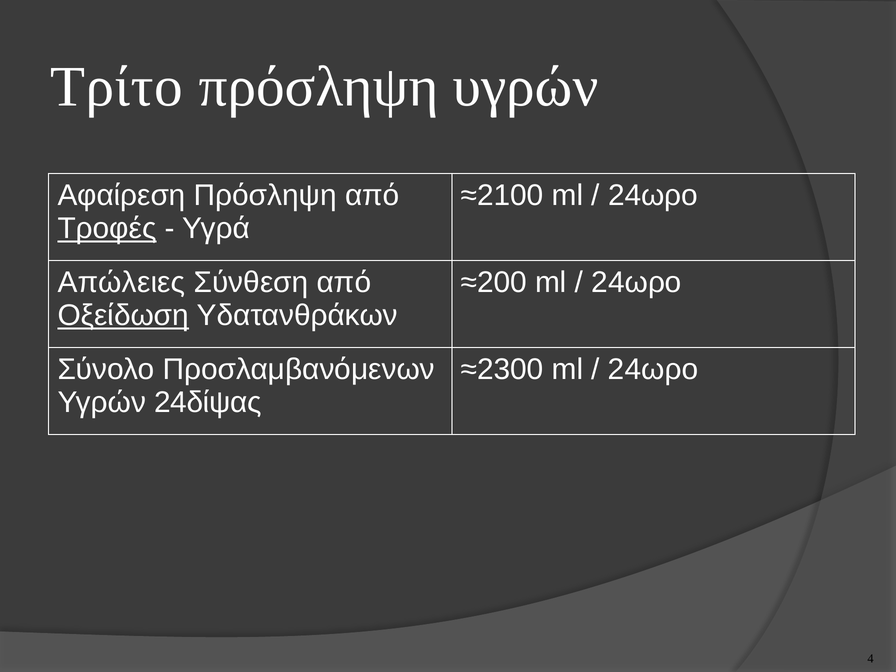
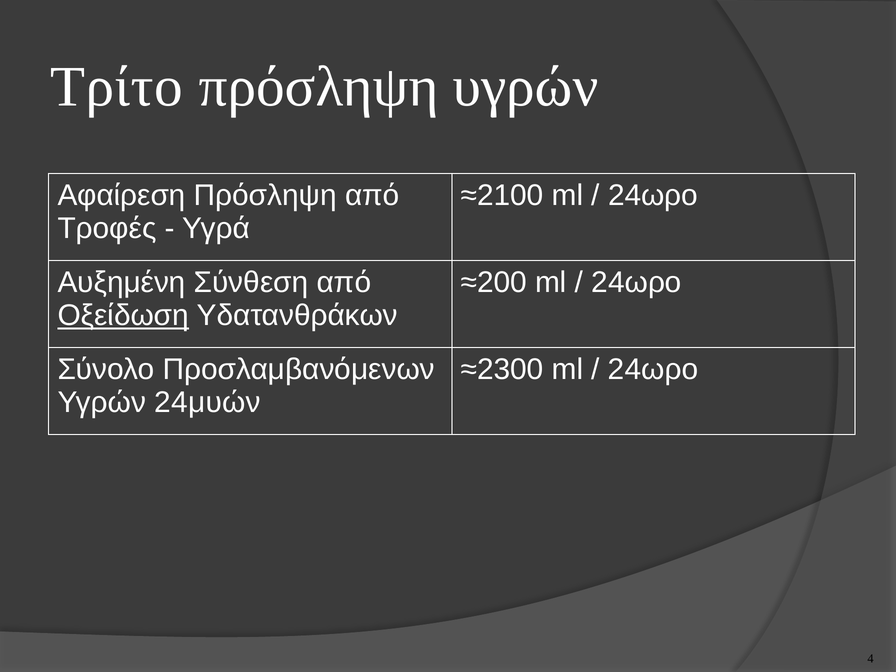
Τροφές underline: present -> none
Απώλειες: Απώλειες -> Αυξημένη
24δίψας: 24δίψας -> 24μυών
